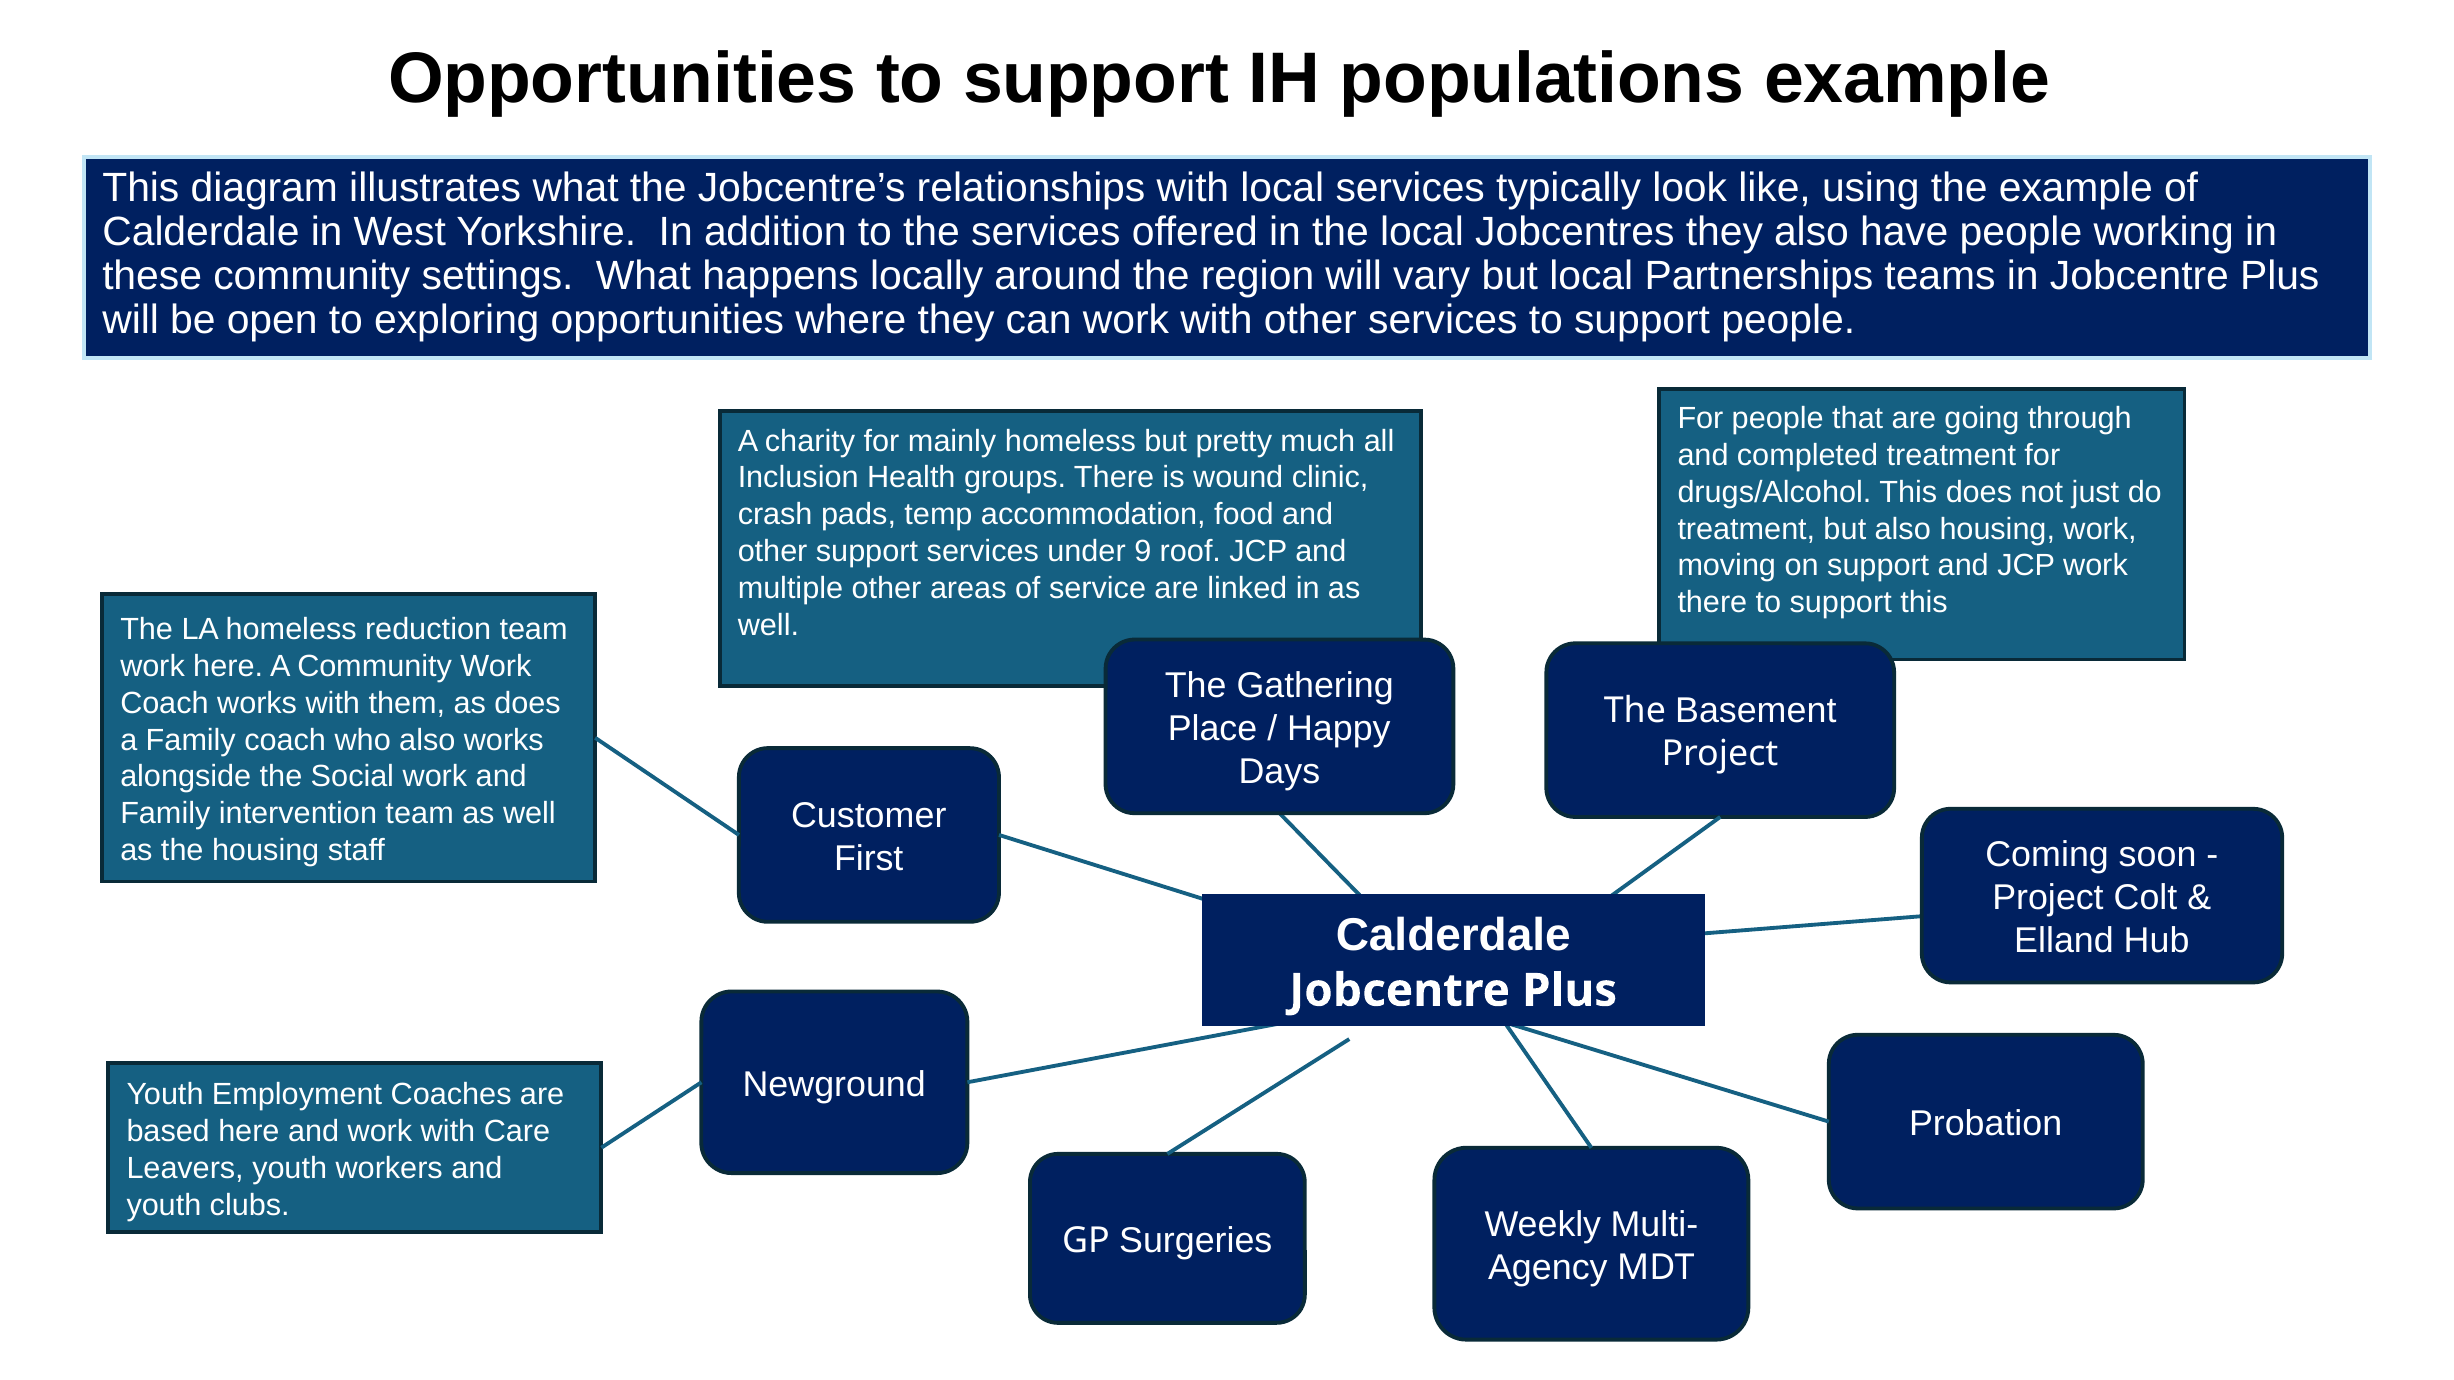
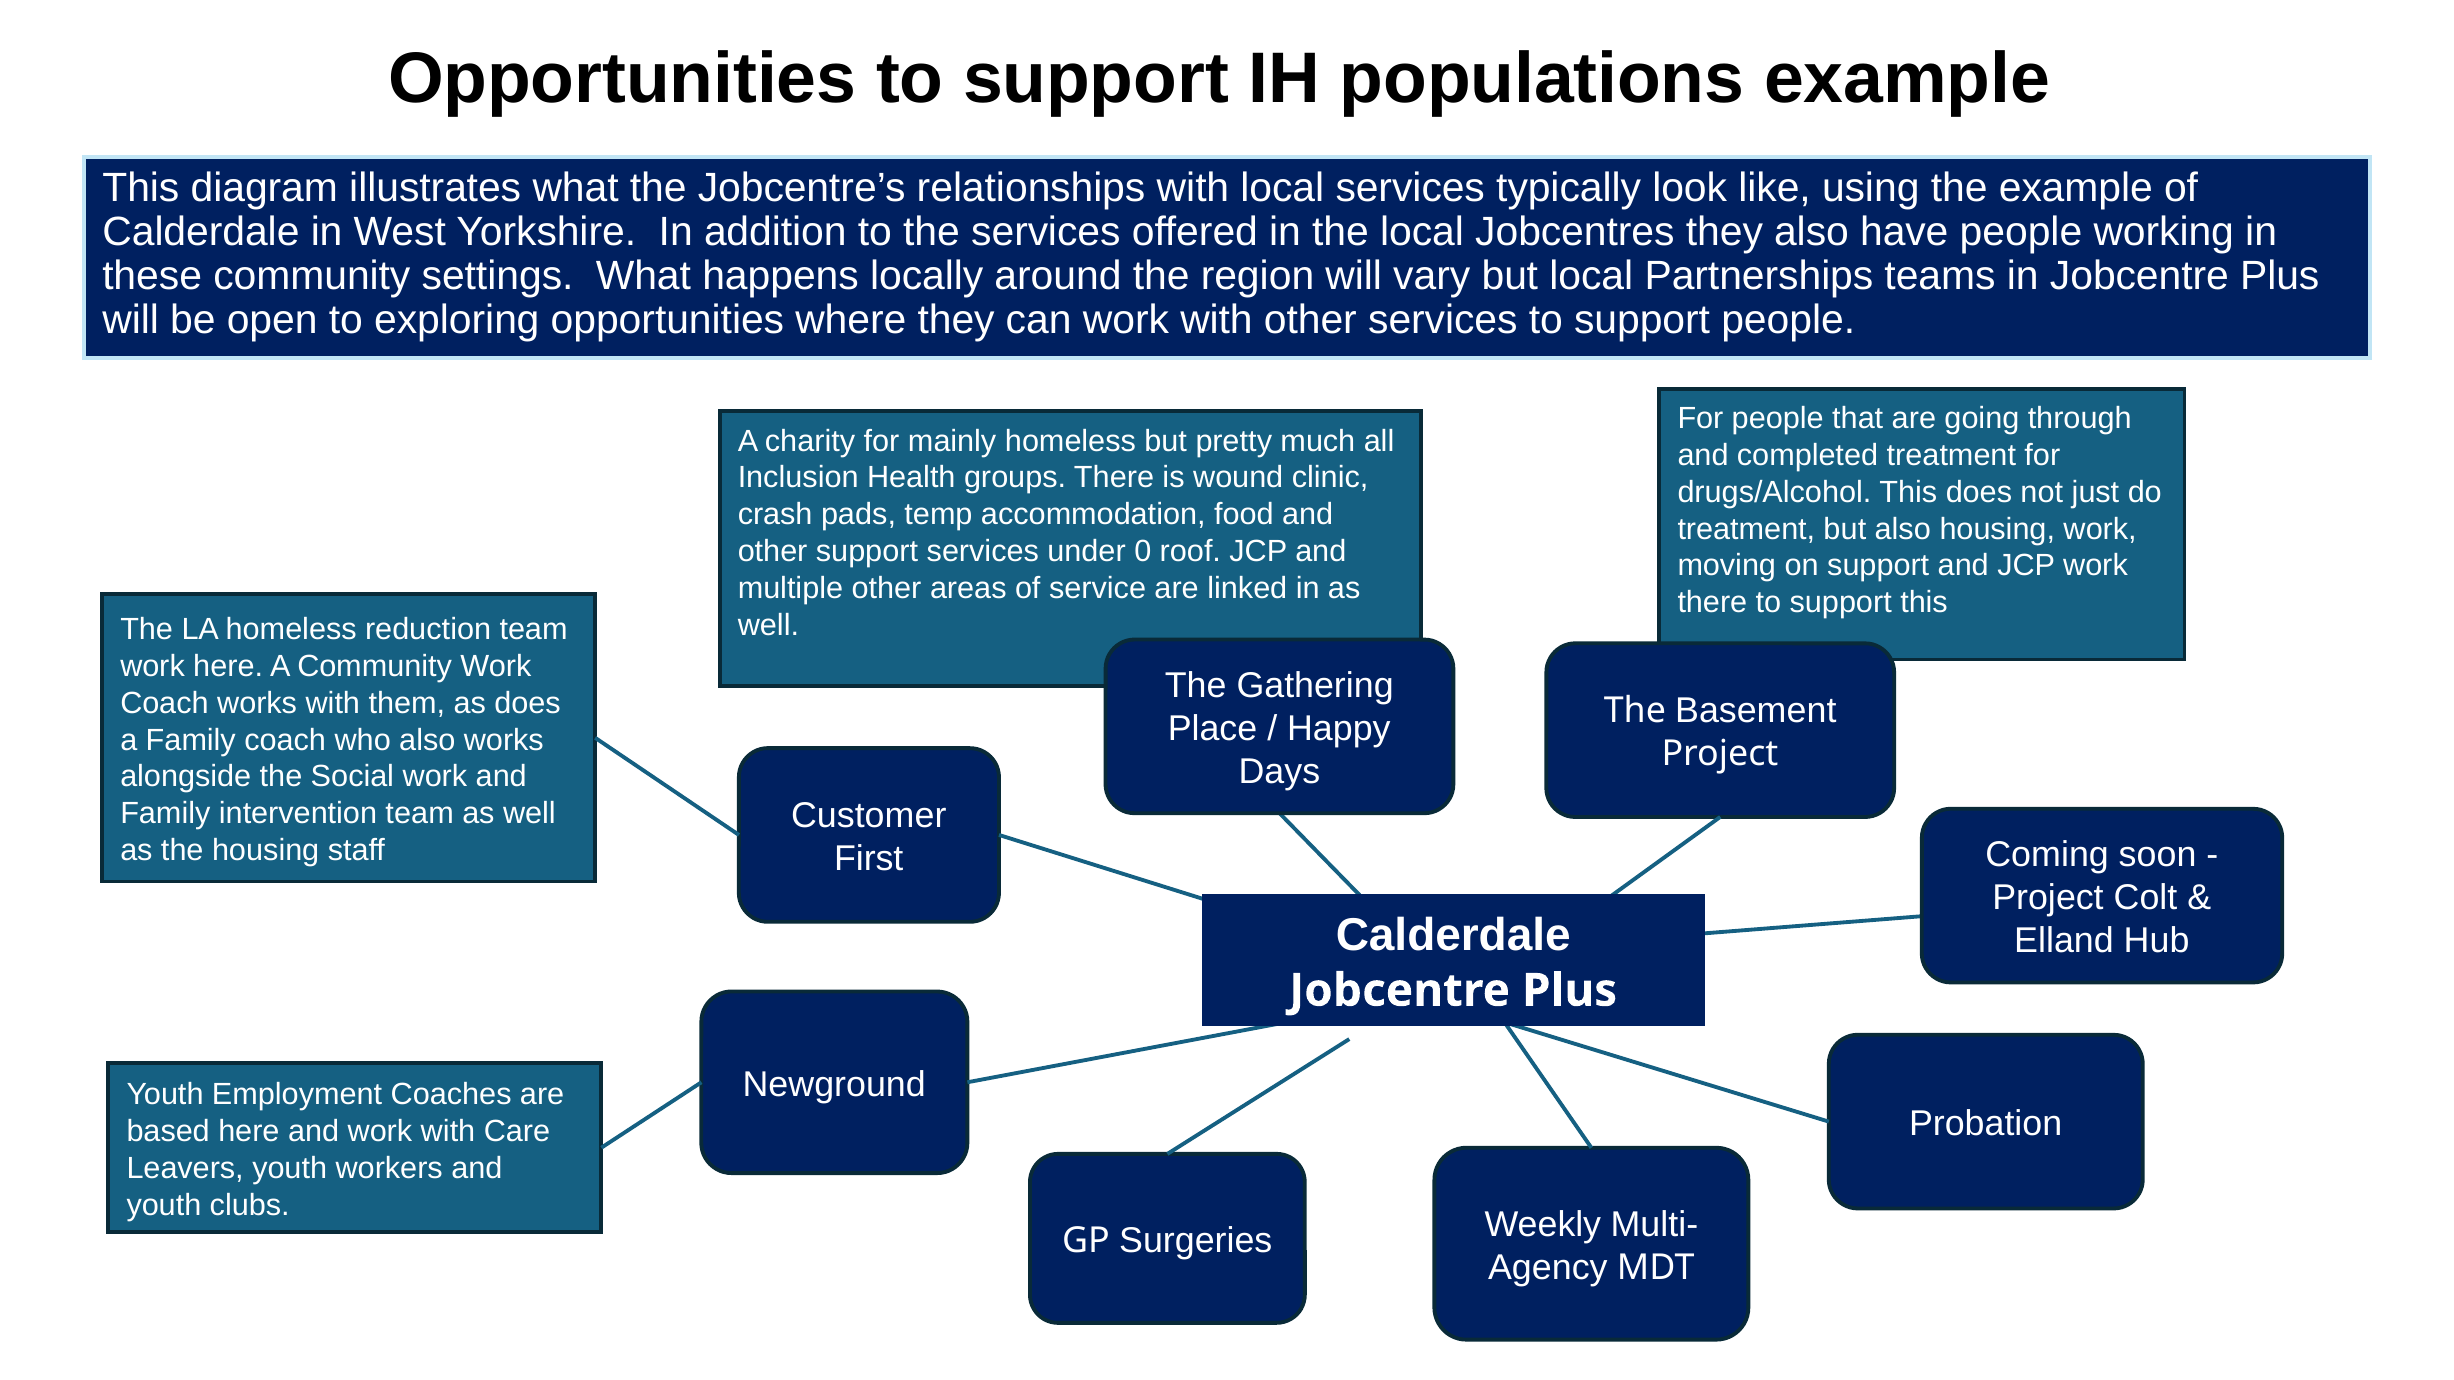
9: 9 -> 0
